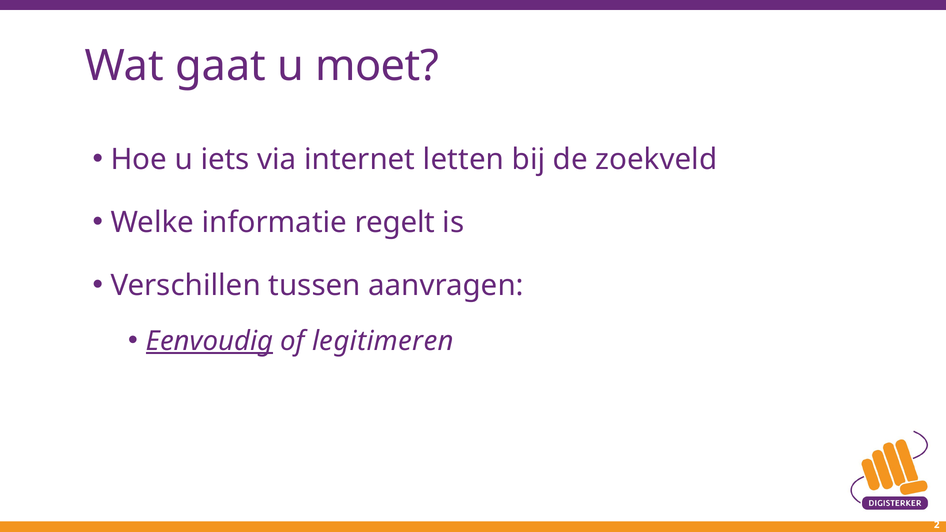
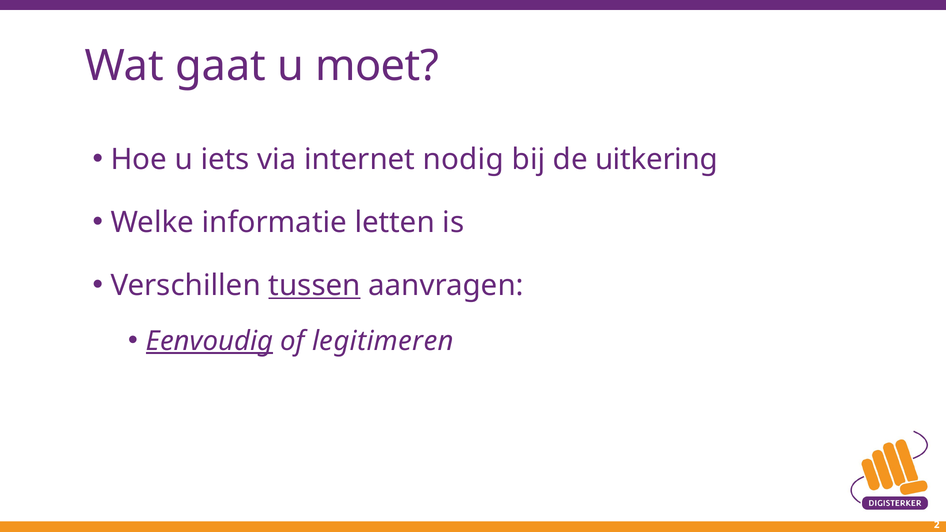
letten: letten -> nodig
zoekveld: zoekveld -> uitkering
regelt: regelt -> letten
tussen underline: none -> present
